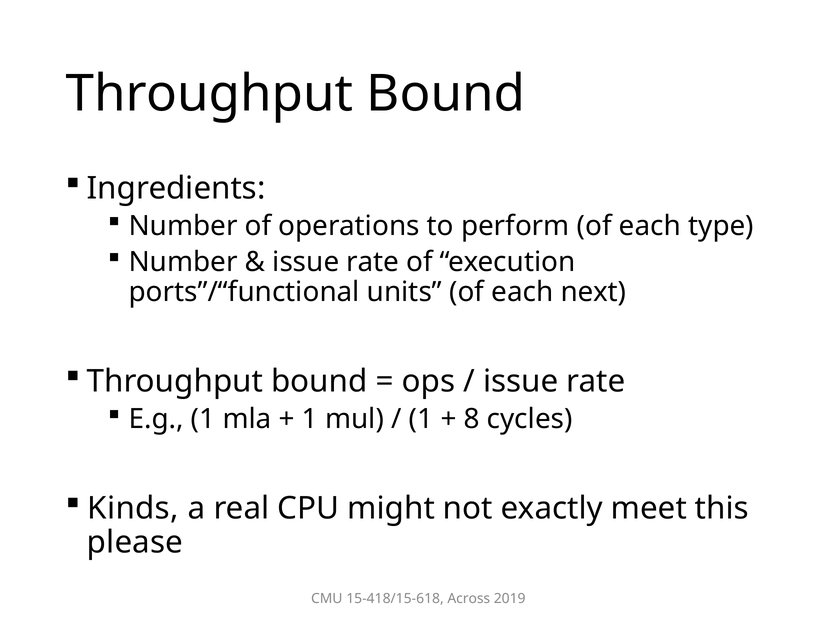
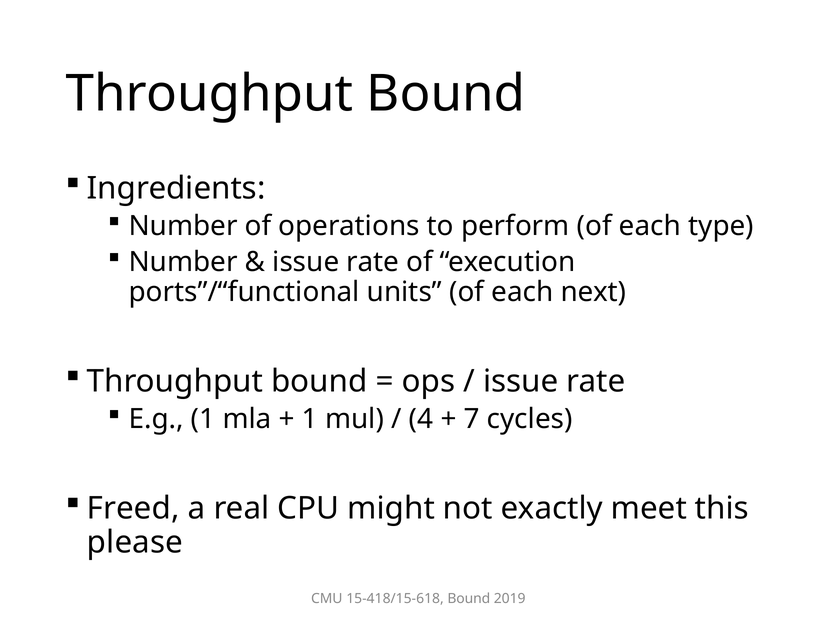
1 at (421, 419): 1 -> 4
8: 8 -> 7
Kinds: Kinds -> Freed
15-418/15-618 Across: Across -> Bound
